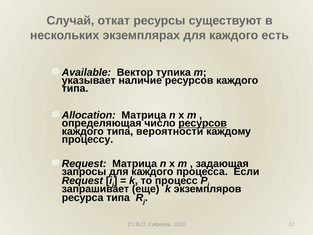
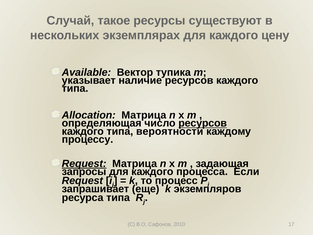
откат: откат -> такое
есть: есть -> цену
Request at (84, 163) underline: none -> present
